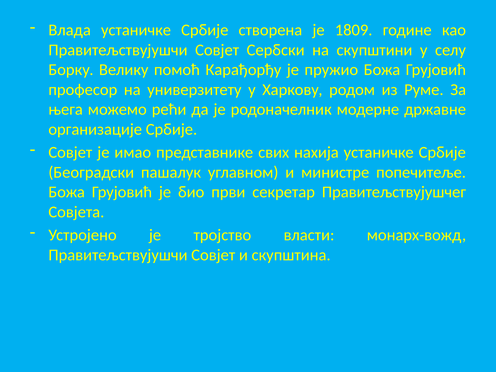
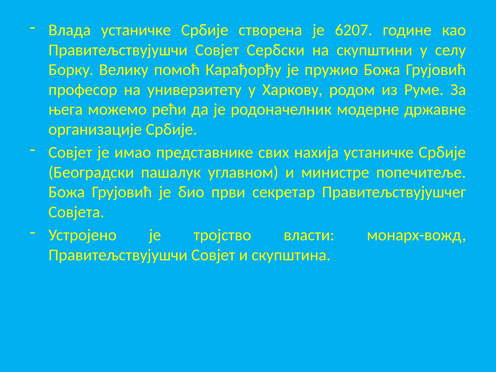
1809: 1809 -> 6207
